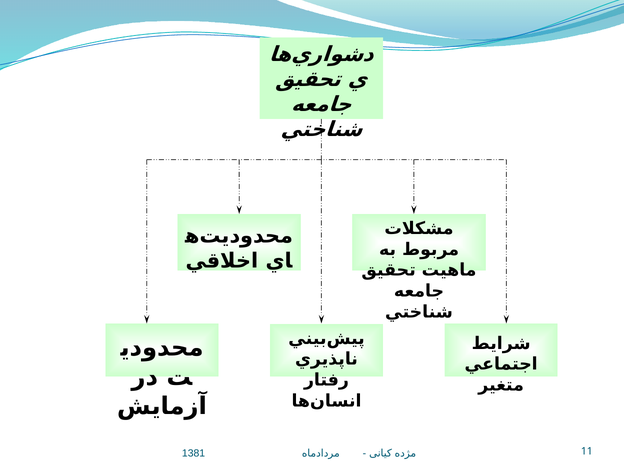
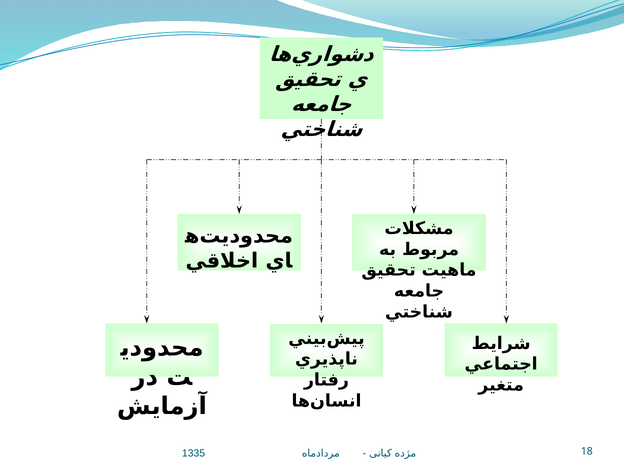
1381: 1381 -> 1335
11: 11 -> 18
